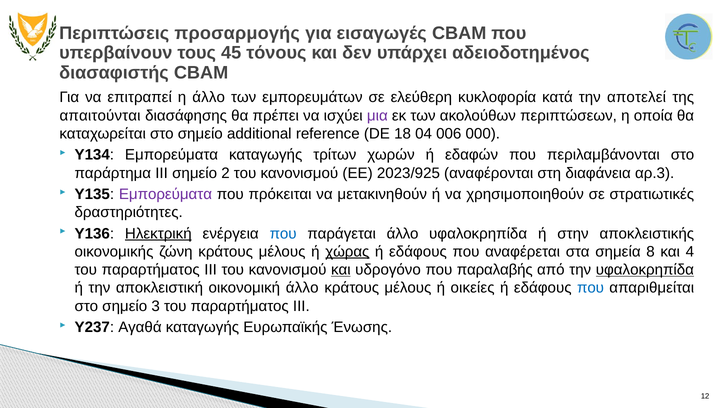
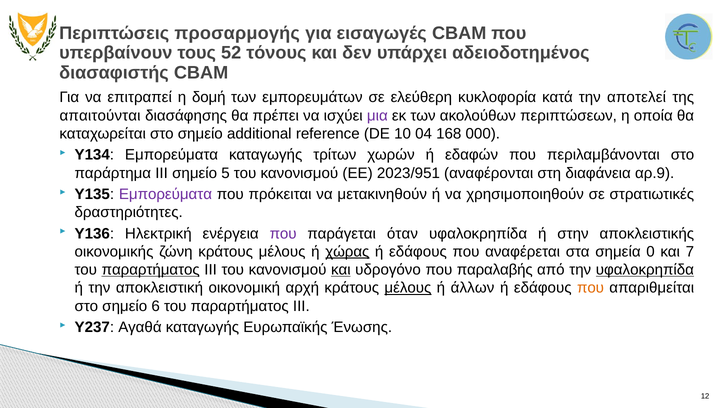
45: 45 -> 52
η άλλο: άλλο -> δομή
18: 18 -> 10
006: 006 -> 168
2: 2 -> 5
2023/925: 2023/925 -> 2023/951
αρ.3: αρ.3 -> αρ.9
Ηλεκτρική underline: present -> none
που at (283, 233) colour: blue -> purple
παράγεται άλλο: άλλο -> όταν
8: 8 -> 0
4: 4 -> 7
παραρτήματος at (151, 270) underline: none -> present
οικονομική άλλο: άλλο -> αρχή
μέλους at (408, 288) underline: none -> present
οικείες: οικείες -> άλλων
που at (590, 288) colour: blue -> orange
3: 3 -> 6
